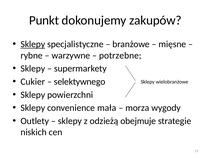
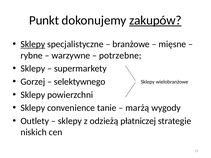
zakupów underline: none -> present
Cukier: Cukier -> Gorzej
mała: mała -> tanie
morza: morza -> marżą
obejmuje: obejmuje -> płatniczej
